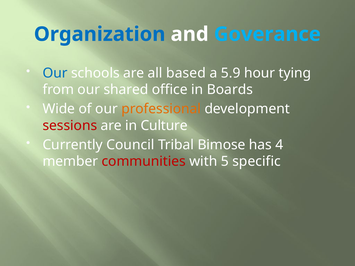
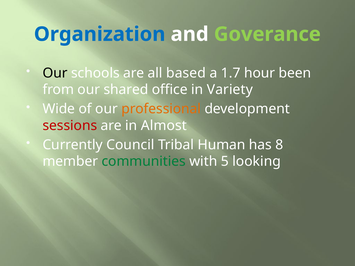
Goverance colour: light blue -> light green
Our at (55, 73) colour: blue -> black
5.9: 5.9 -> 1.7
tying: tying -> been
Boards: Boards -> Variety
Culture: Culture -> Almost
Bimose: Bimose -> Human
4: 4 -> 8
communities colour: red -> green
specific: specific -> looking
